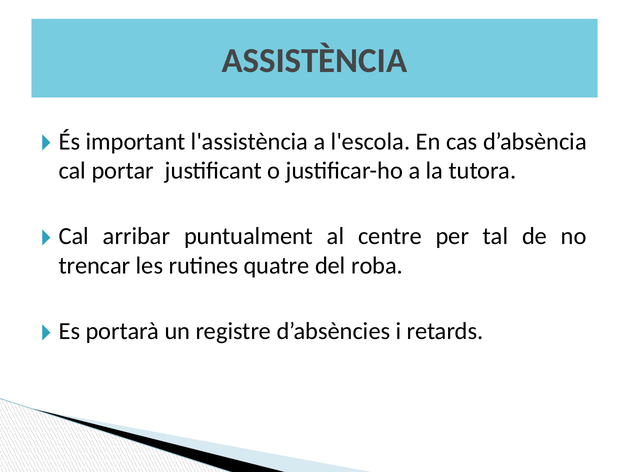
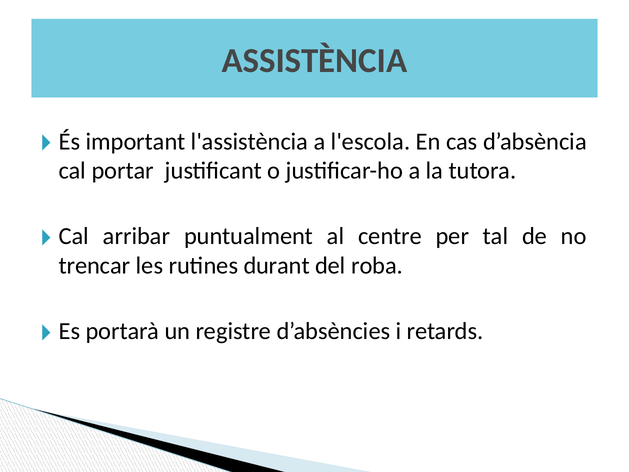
quatre: quatre -> durant
